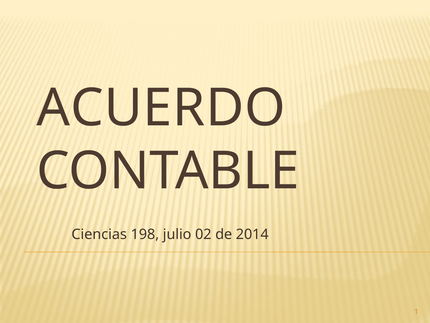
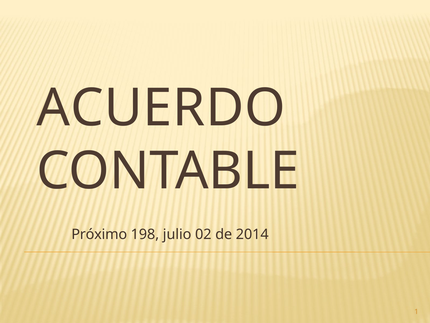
Ciencias: Ciencias -> Próximo
